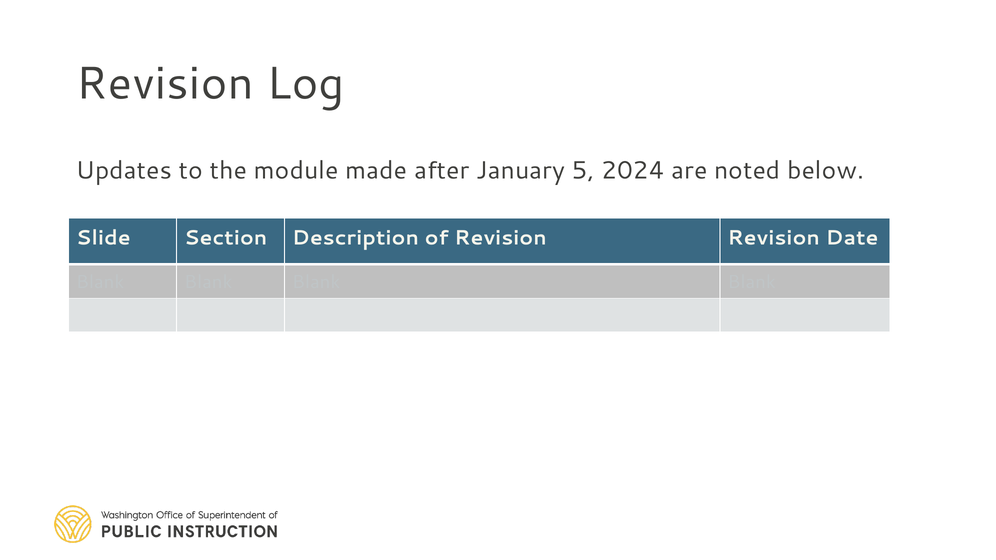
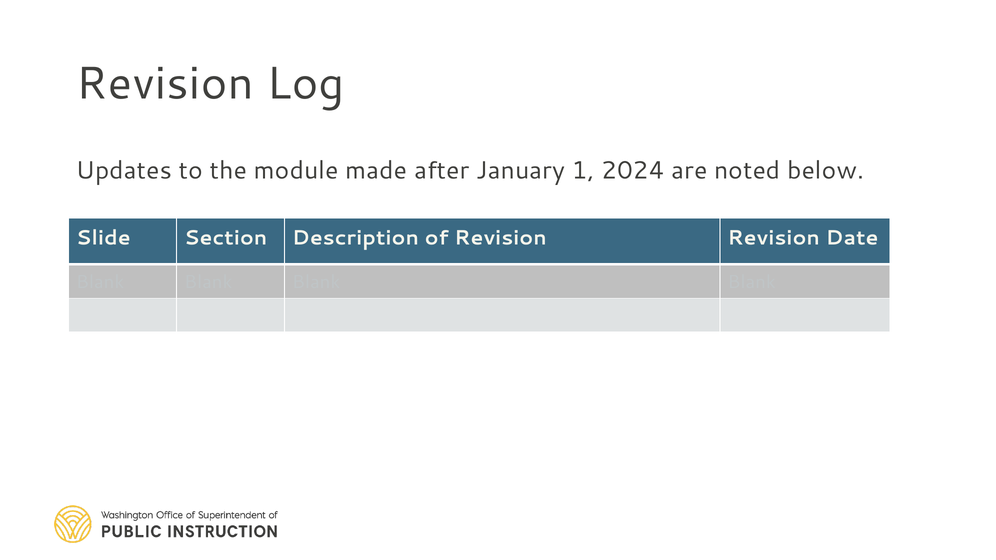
5: 5 -> 1
